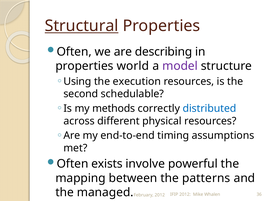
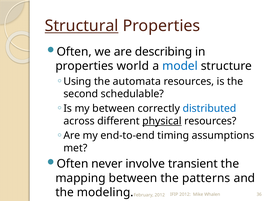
model colour: purple -> blue
execution: execution -> automata
my methods: methods -> between
physical underline: none -> present
exists: exists -> never
powerful: powerful -> transient
managed: managed -> modeling
